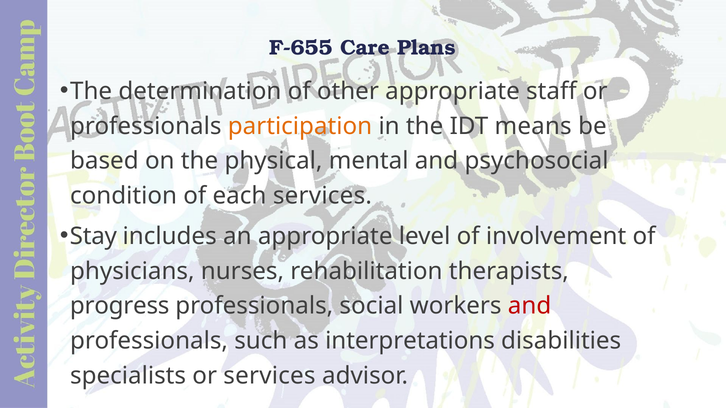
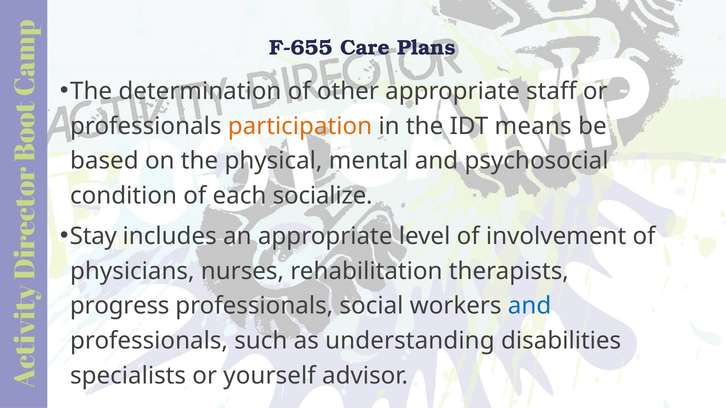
each services: services -> socialize
and at (530, 306) colour: red -> blue
interpretations: interpretations -> understanding
or services: services -> yourself
